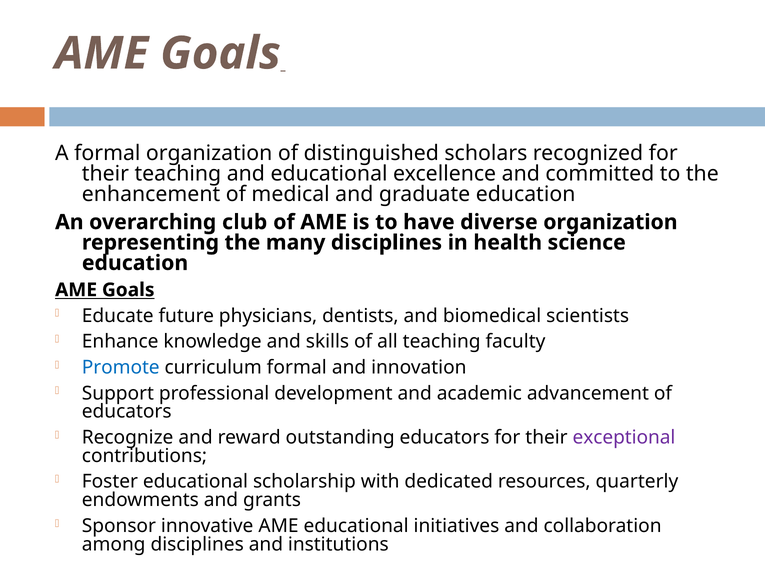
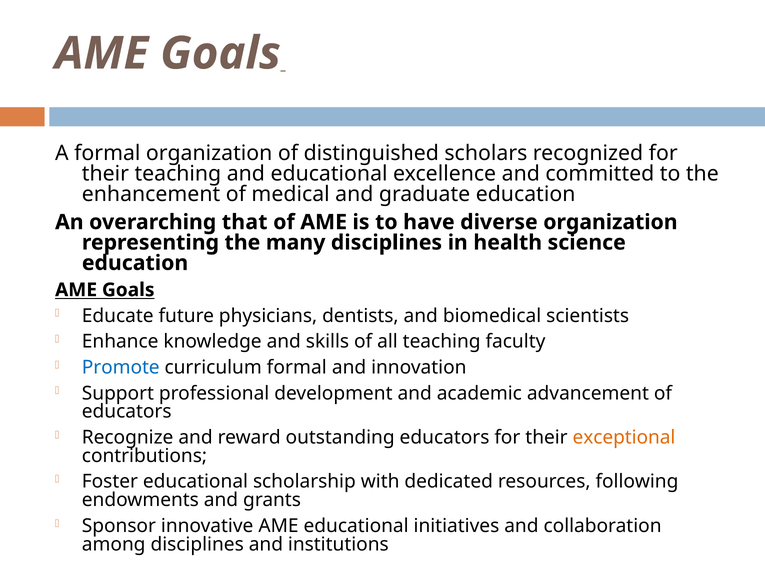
club: club -> that
exceptional colour: purple -> orange
quarterly: quarterly -> following
